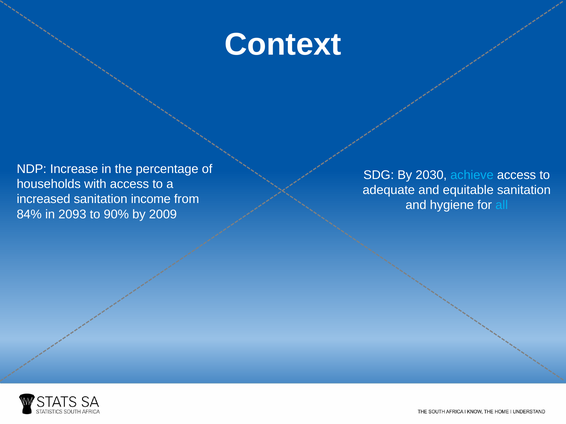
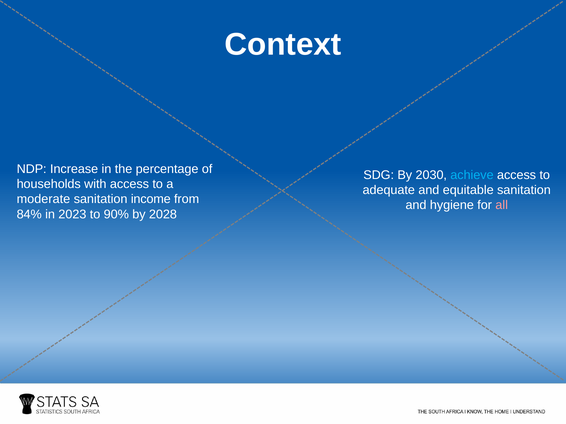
increased: increased -> moderate
all colour: light blue -> pink
2093: 2093 -> 2023
2009: 2009 -> 2028
